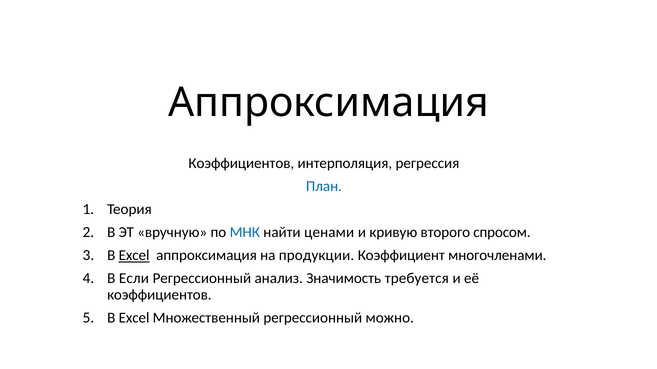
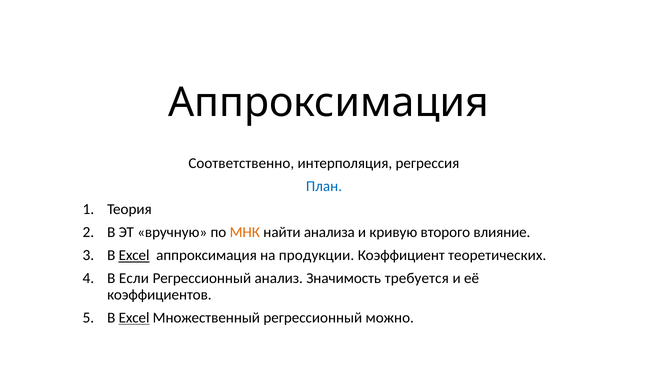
Коэффициентов at (241, 163): Коэффициентов -> Соответственно
МНК colour: blue -> orange
ценами: ценами -> анализа
спросом: спросом -> влияние
многочленами: многочленами -> теоретических
Excel at (134, 318) underline: none -> present
